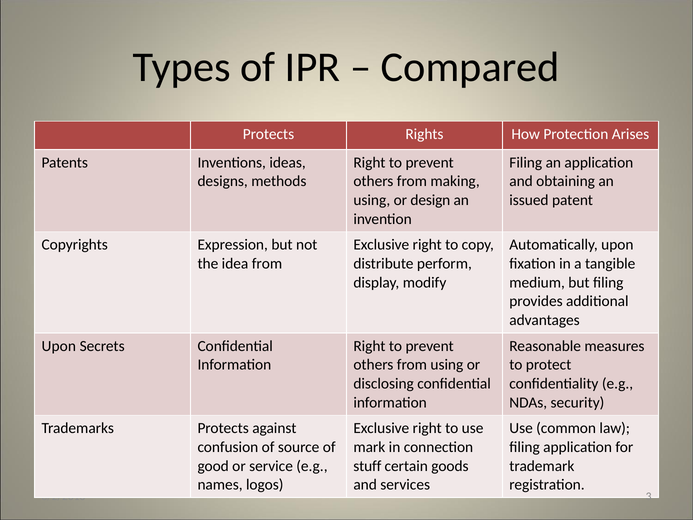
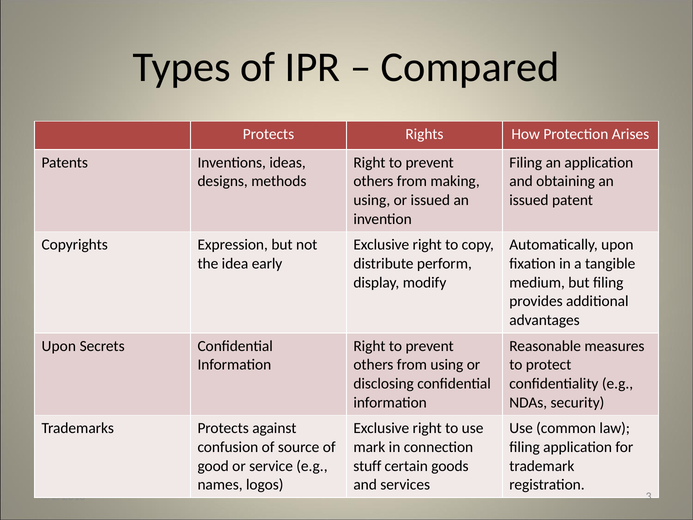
or design: design -> issued
idea from: from -> early
